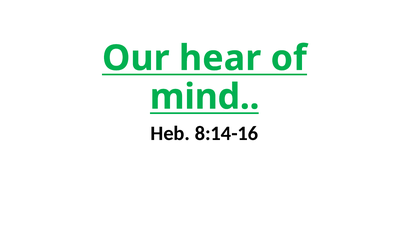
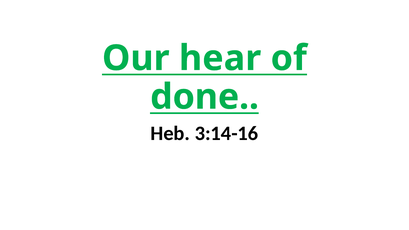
mind: mind -> done
8:14-16: 8:14-16 -> 3:14-16
